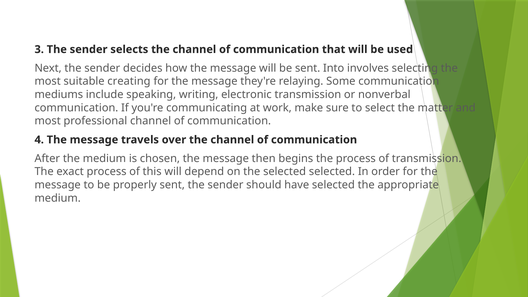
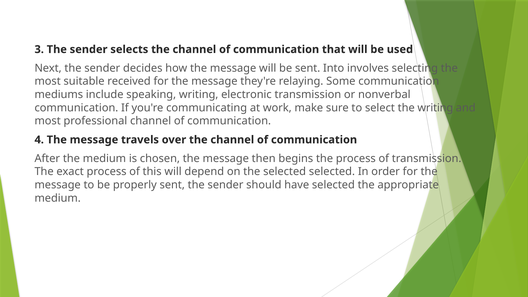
creating: creating -> received
the matter: matter -> writing
